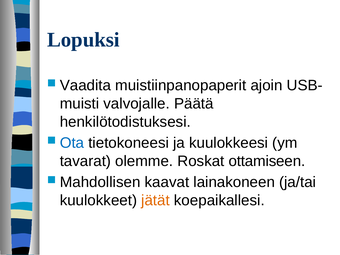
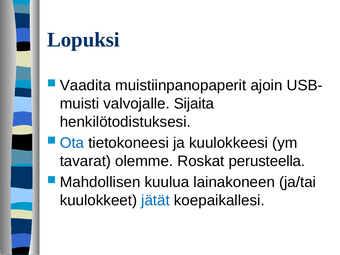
Päätä: Päätä -> Sijaita
ottamiseen: ottamiseen -> perusteella
kaavat: kaavat -> kuulua
jätät colour: orange -> blue
